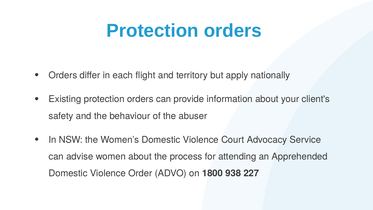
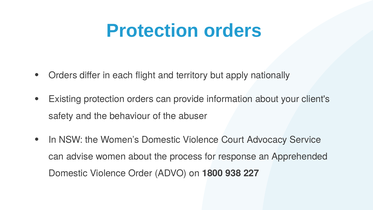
attending: attending -> response
